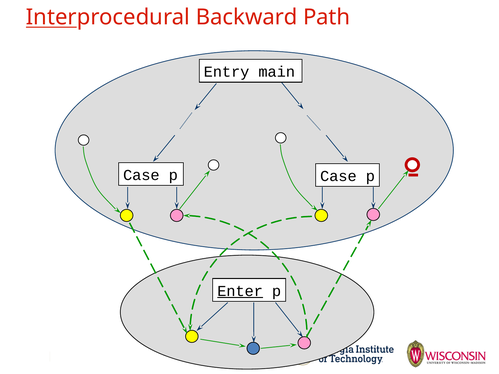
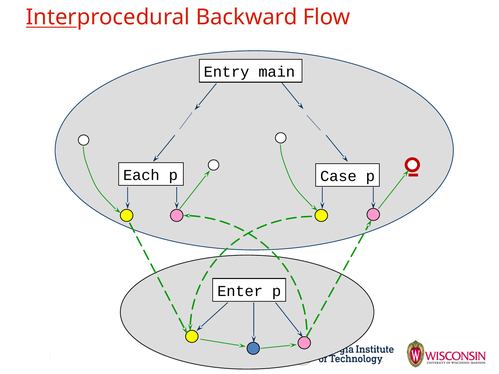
Path: Path -> Flow
Case at (141, 175): Case -> Each
Enter underline: present -> none
